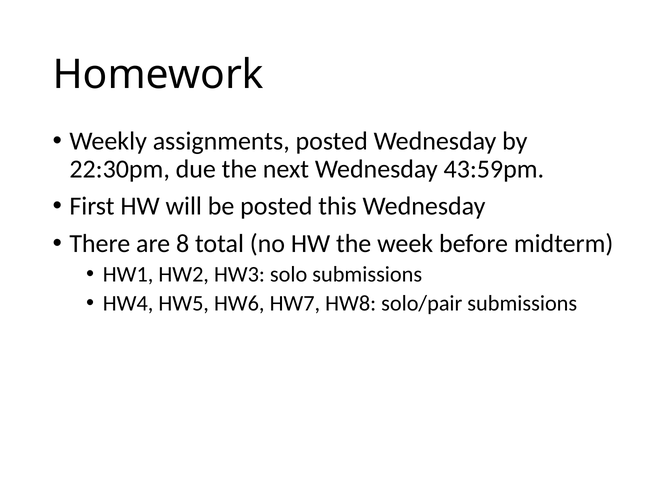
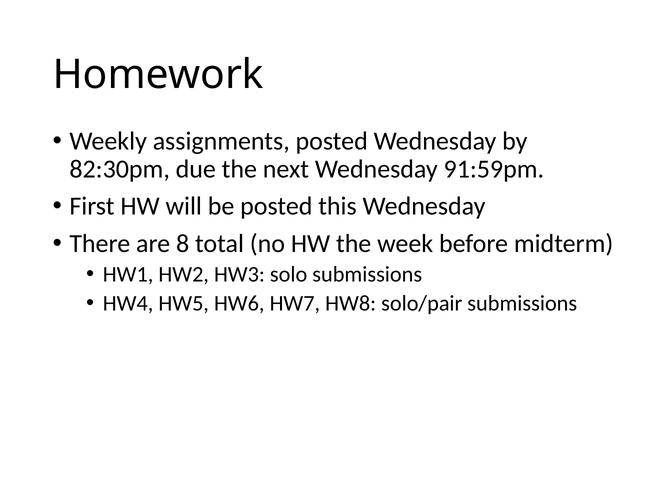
22:30pm: 22:30pm -> 82:30pm
43:59pm: 43:59pm -> 91:59pm
